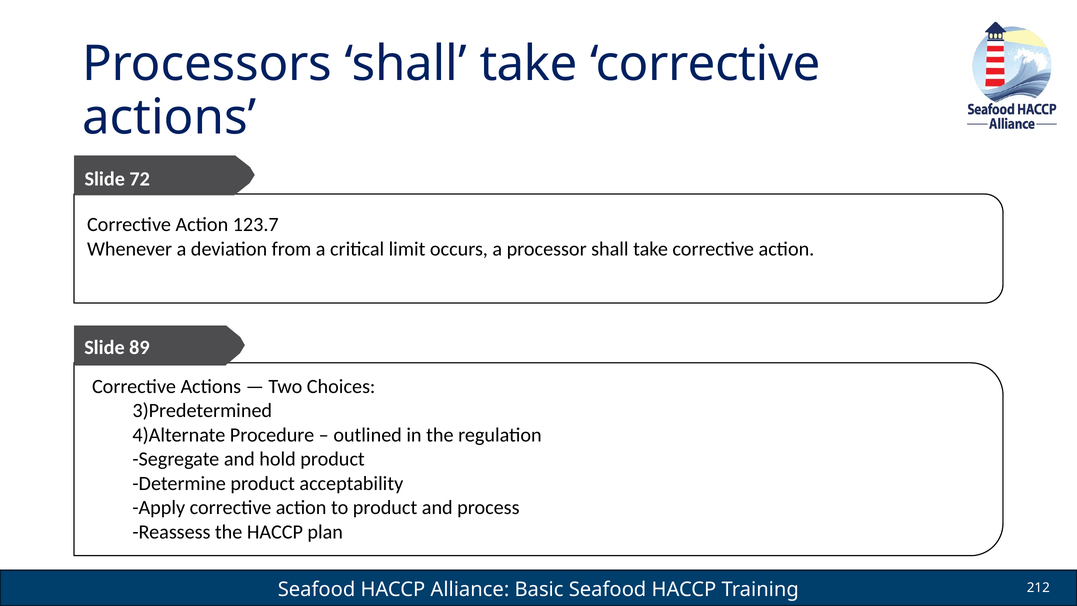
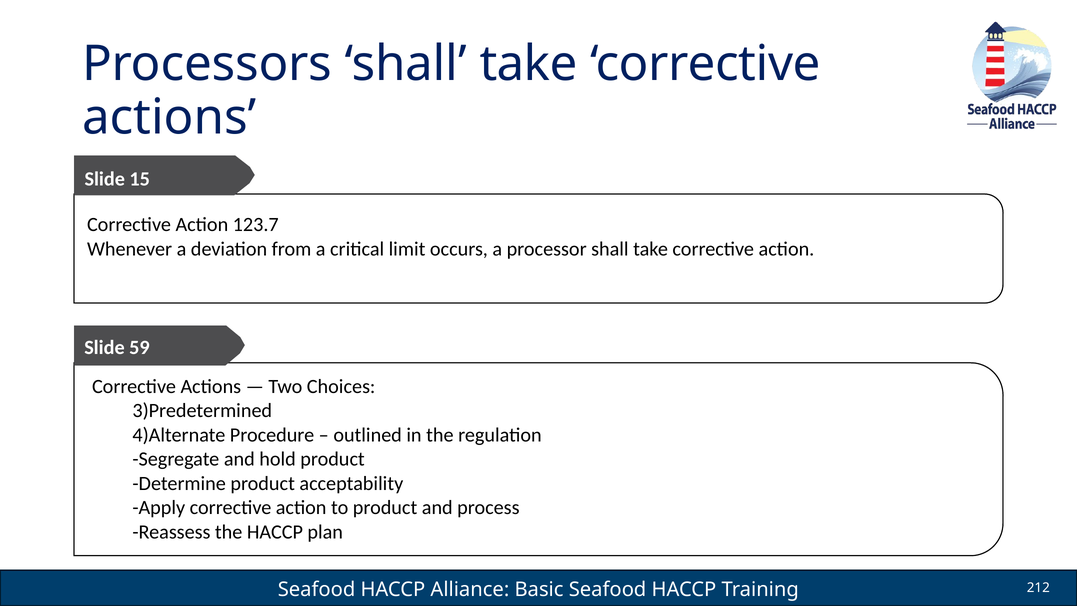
72: 72 -> 15
89: 89 -> 59
